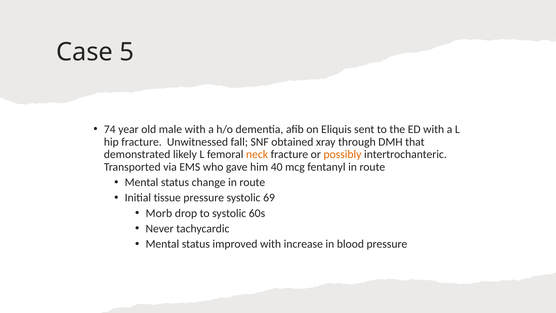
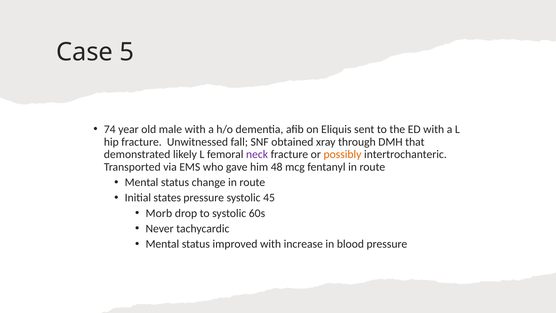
neck colour: orange -> purple
40: 40 -> 48
tissue: tissue -> states
69: 69 -> 45
